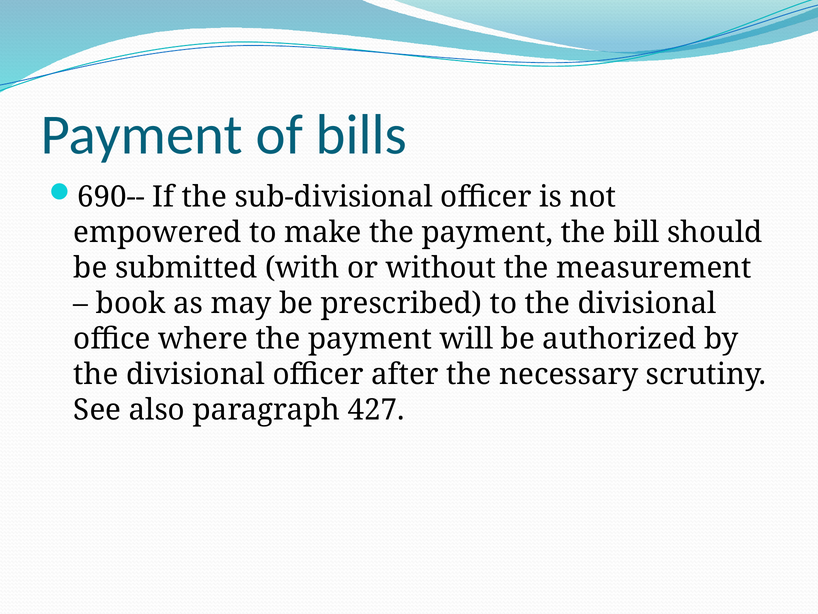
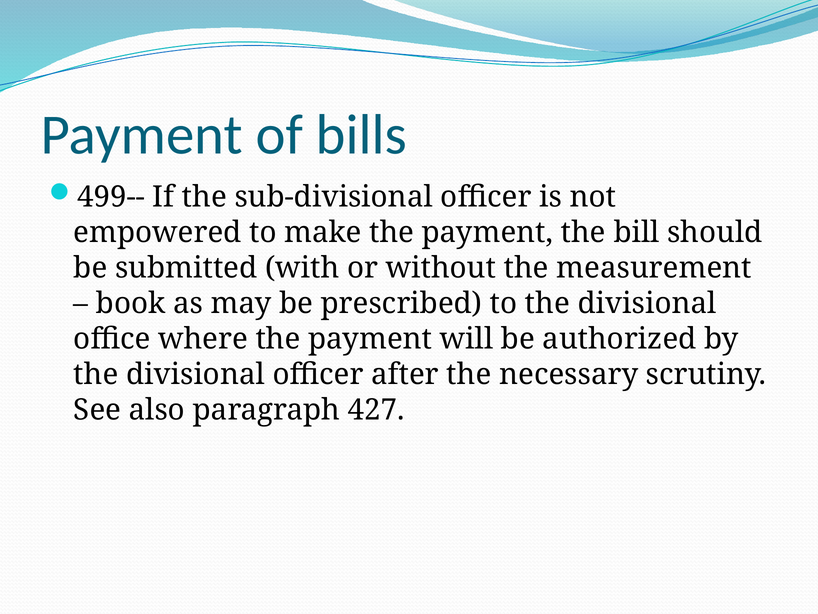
690--: 690-- -> 499--
